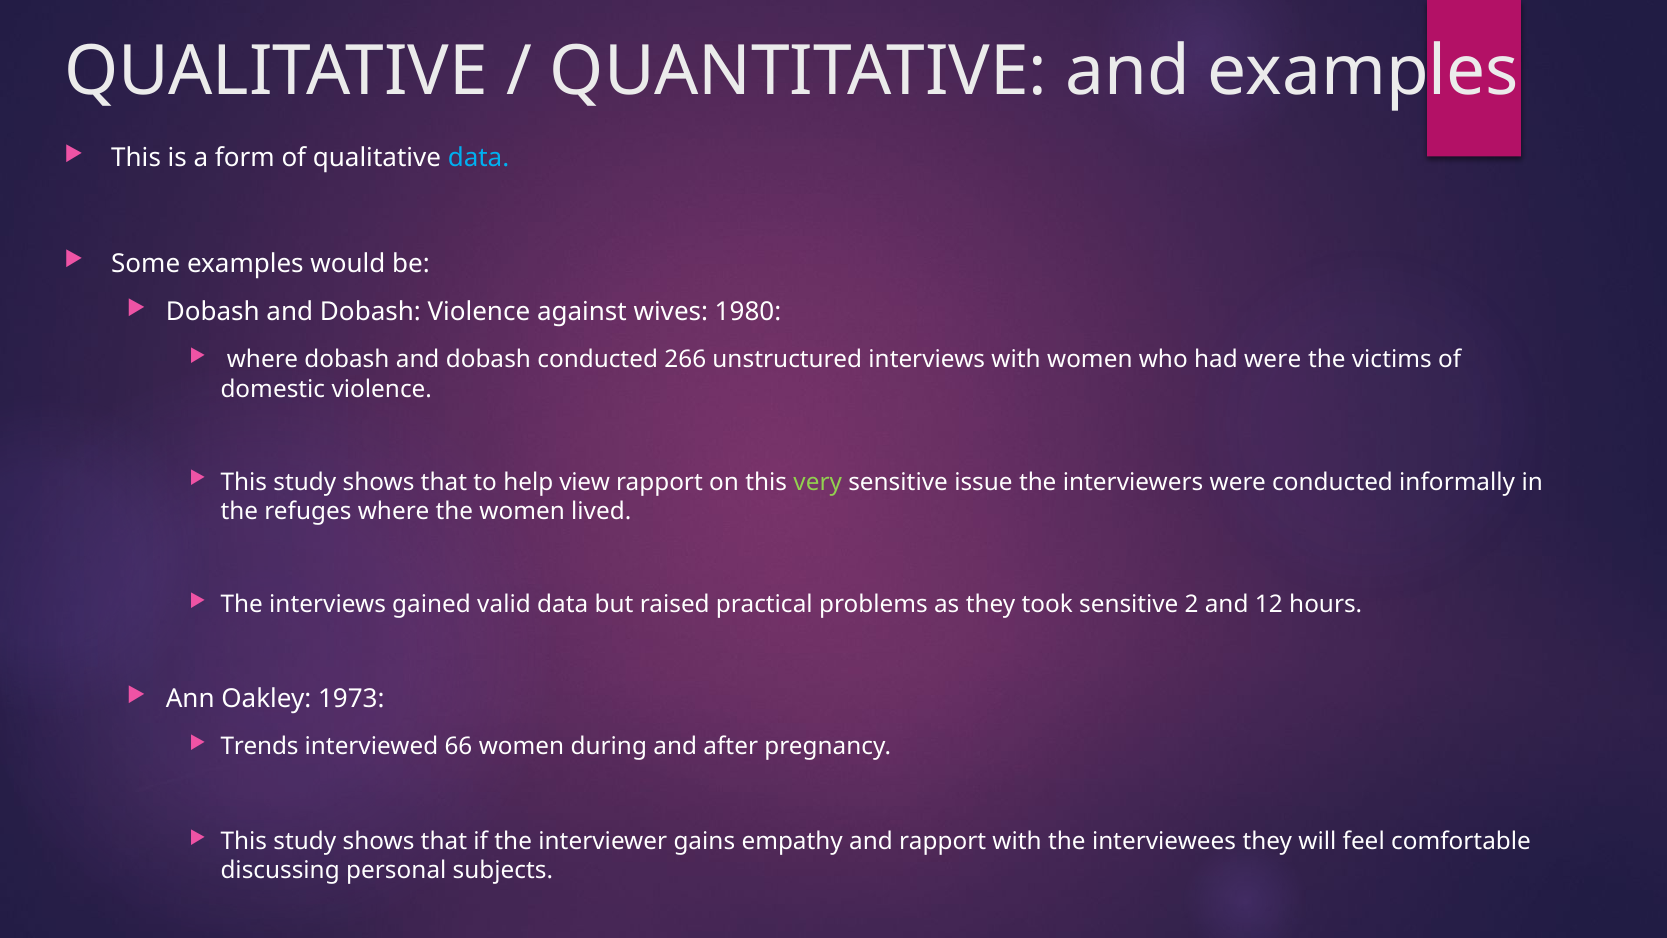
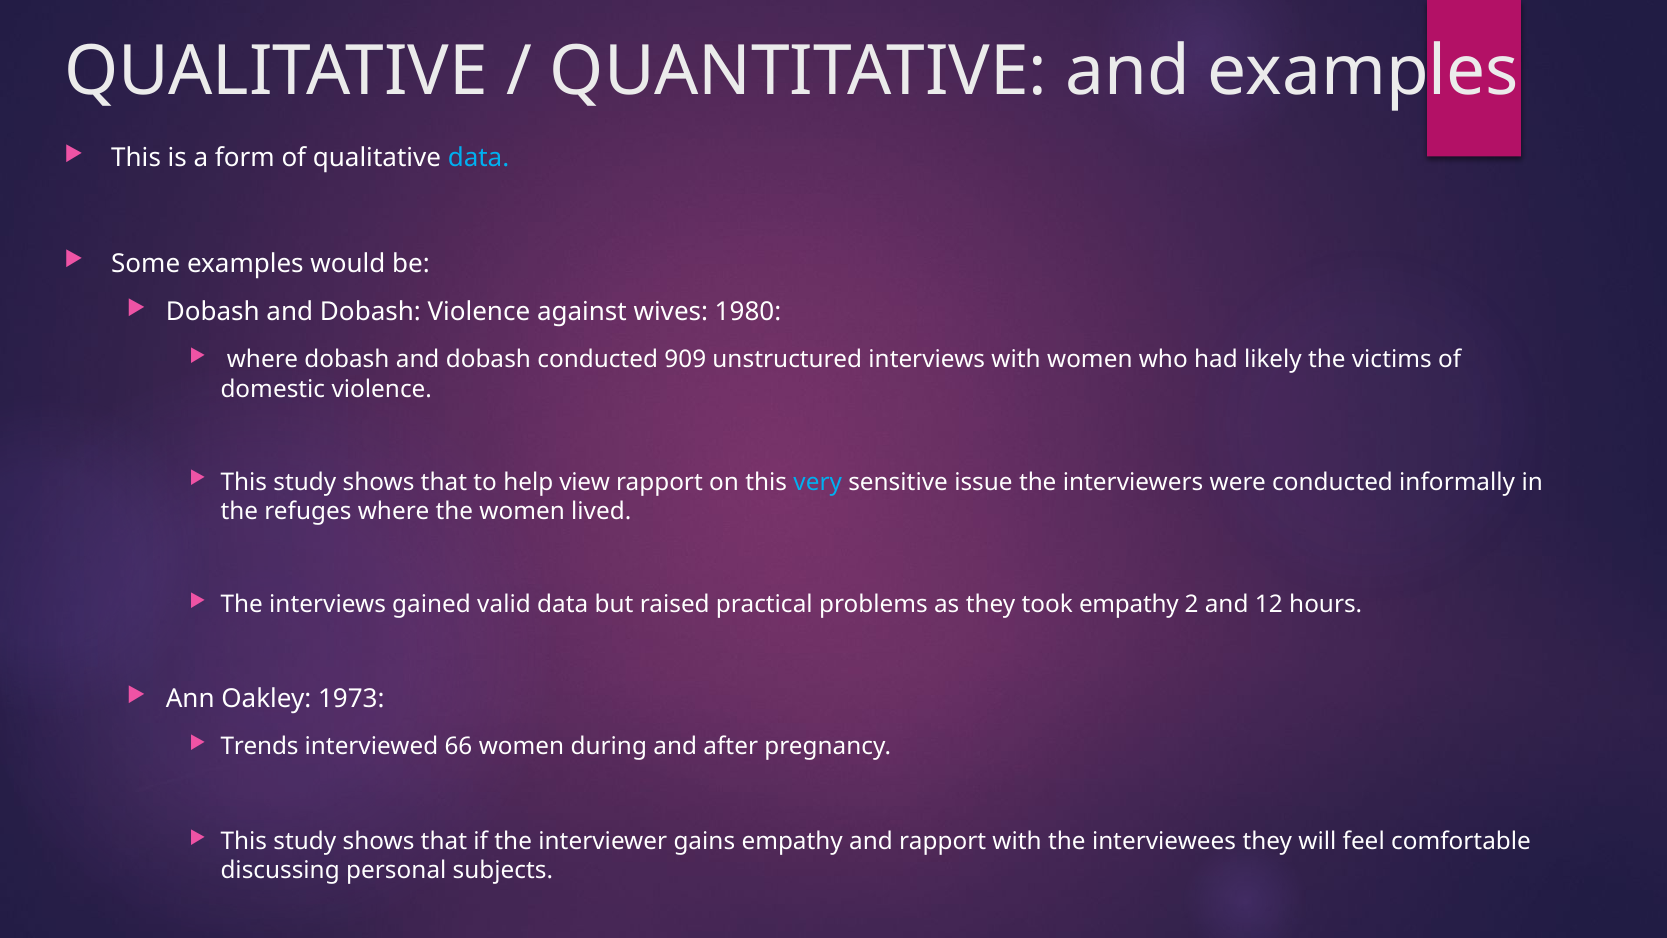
266: 266 -> 909
had were: were -> likely
very colour: light green -> light blue
took sensitive: sensitive -> empathy
